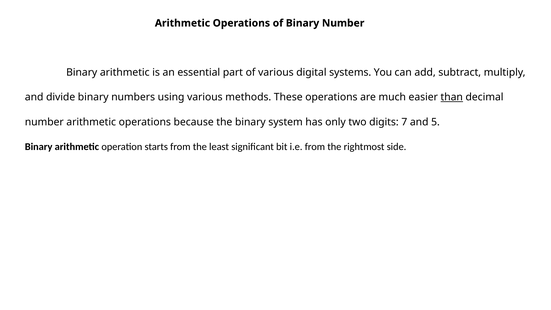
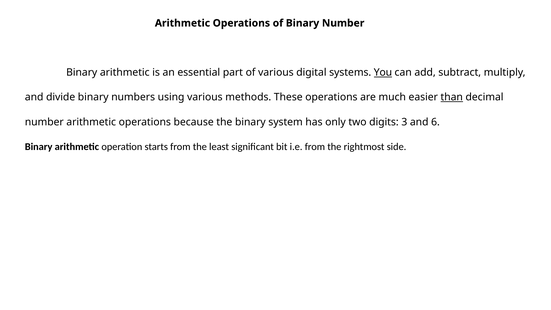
You underline: none -> present
7: 7 -> 3
5: 5 -> 6
